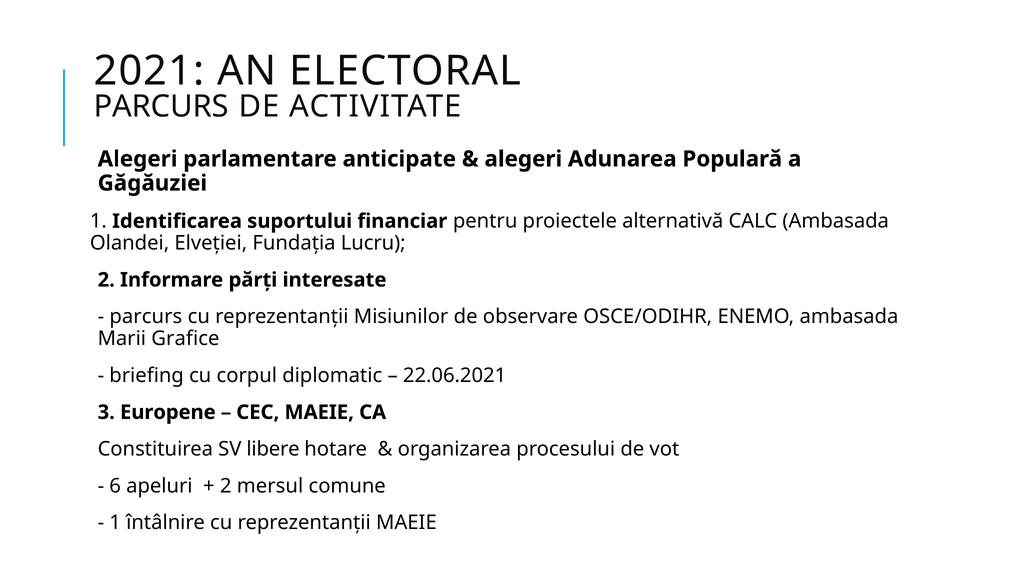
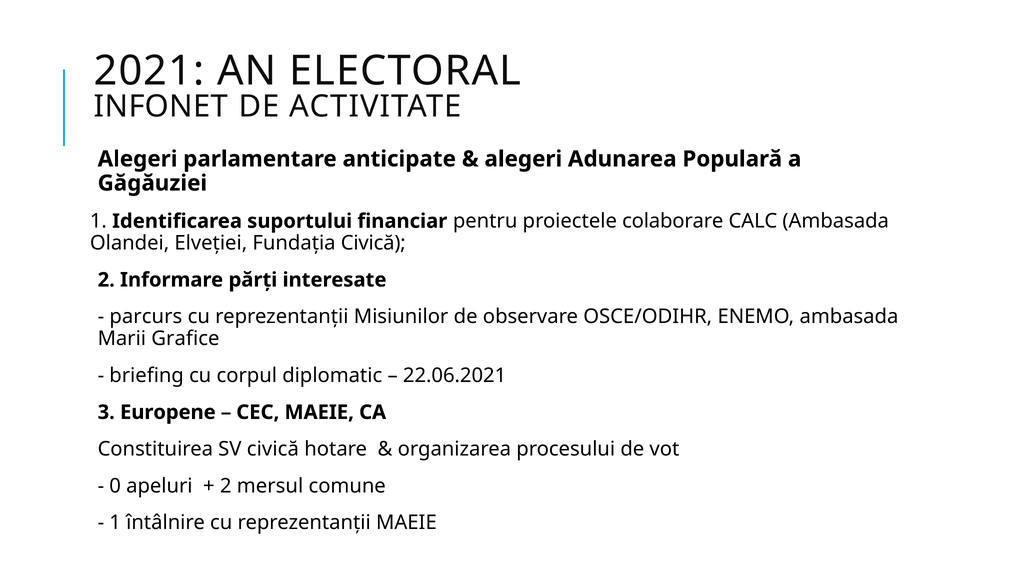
PARCURS at (161, 107): PARCURS -> INFONET
alternativă: alternativă -> colaborare
Fundația Lucru: Lucru -> Civică
SV libere: libere -> civică
6: 6 -> 0
